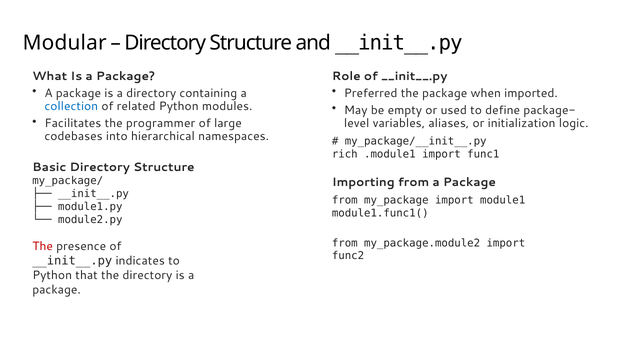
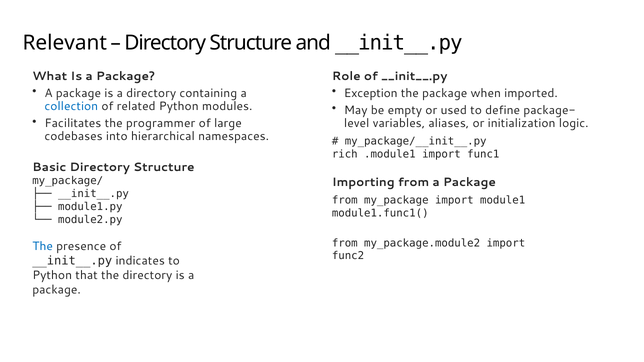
Modular: Modular -> Relevant
Preferred: Preferred -> Exception
The at (43, 246) colour: red -> blue
